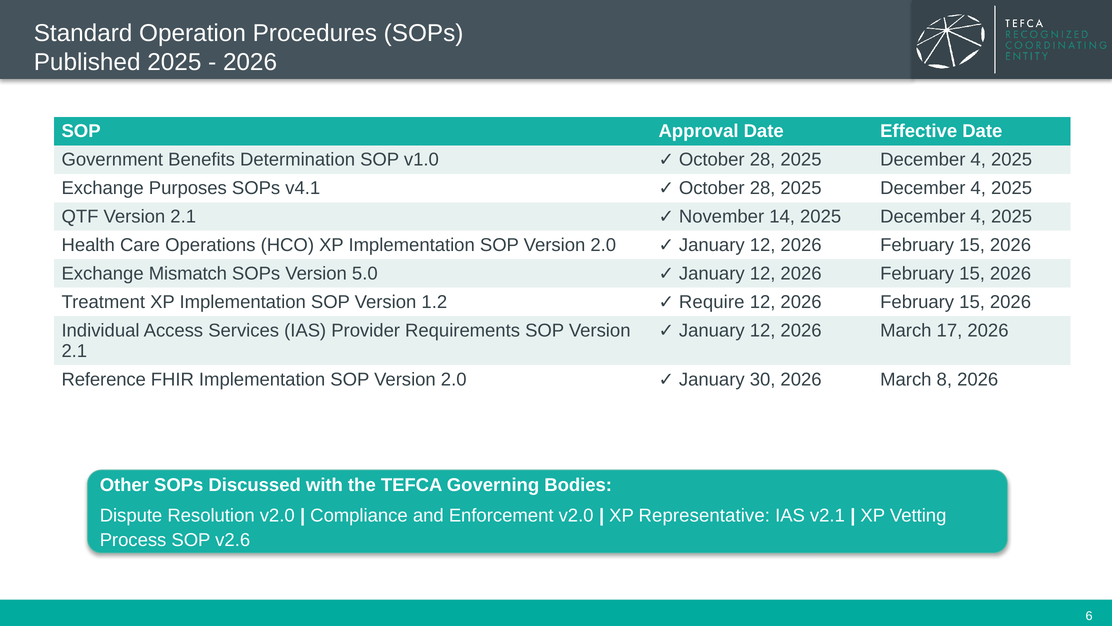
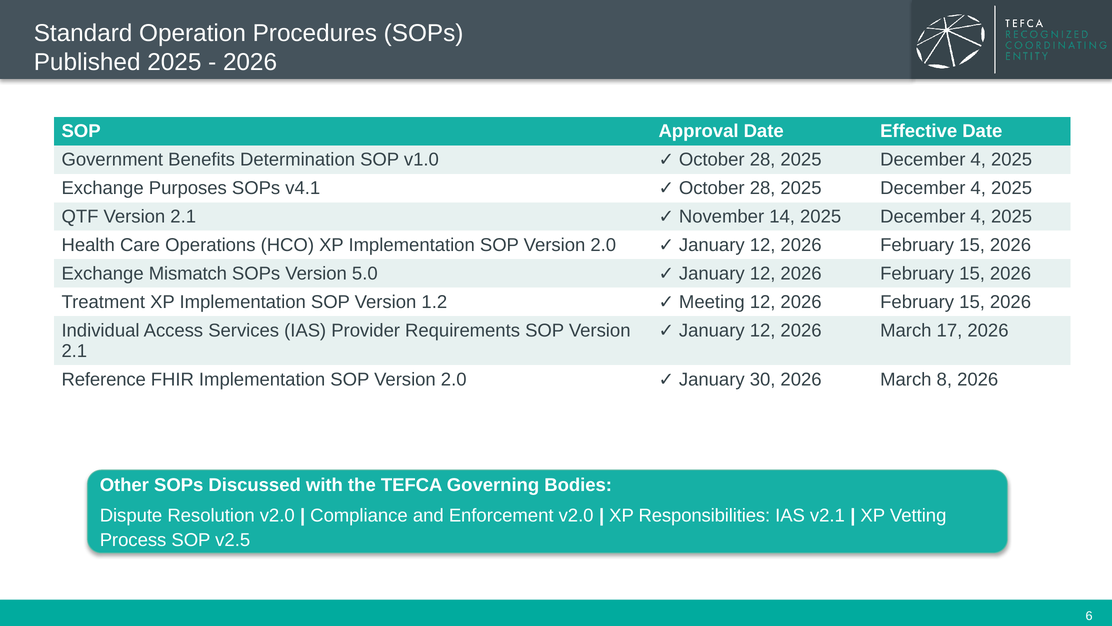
Require: Require -> Meeting
Representative: Representative -> Responsibilities
v2.6: v2.6 -> v2.5
